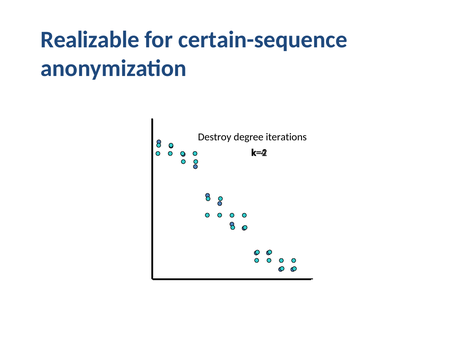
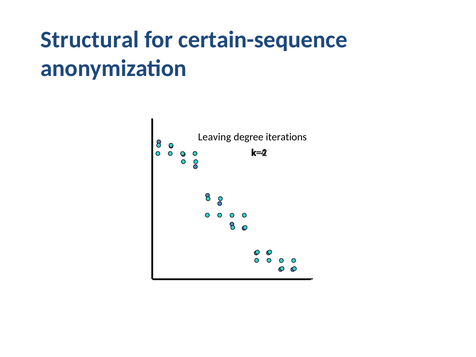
Realizable: Realizable -> Structural
Destroy: Destroy -> Leaving
